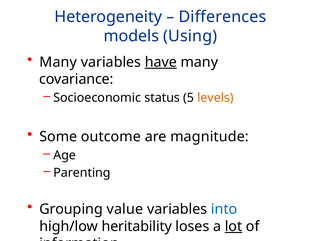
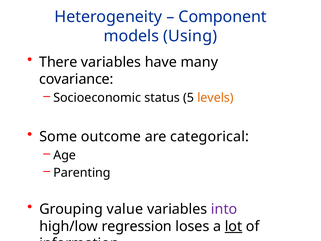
Differences: Differences -> Component
Many at (58, 62): Many -> There
have underline: present -> none
magnitude: magnitude -> categorical
into colour: blue -> purple
heritability: heritability -> regression
